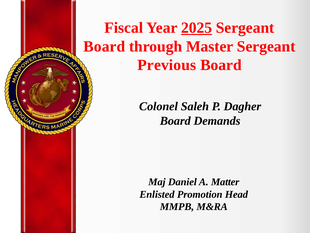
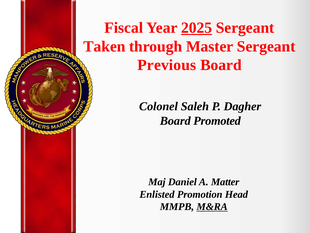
Board at (104, 46): Board -> Taken
Demands: Demands -> Promoted
M&RA underline: none -> present
